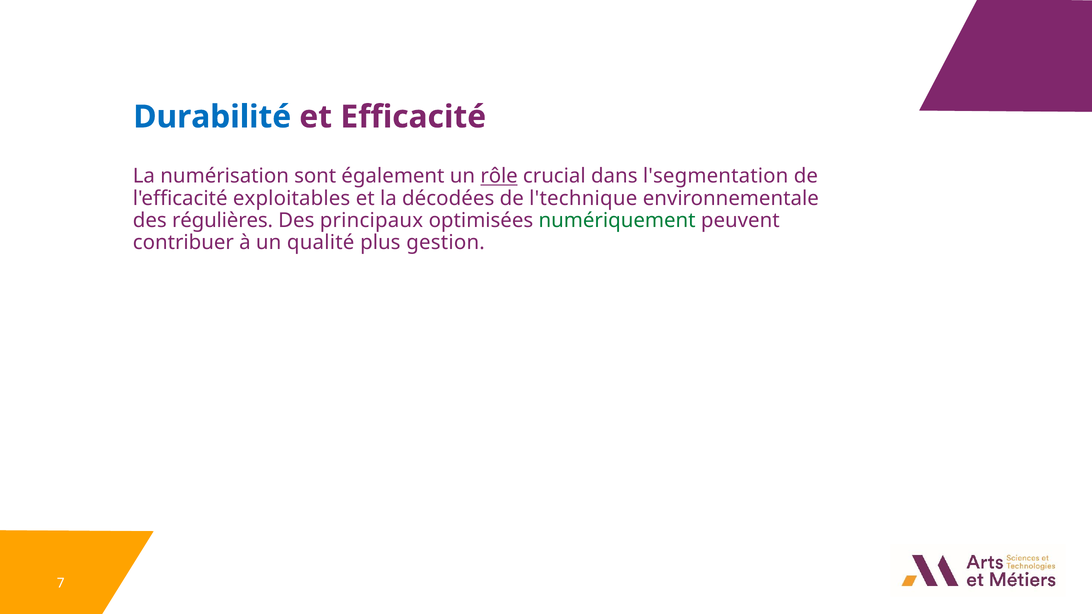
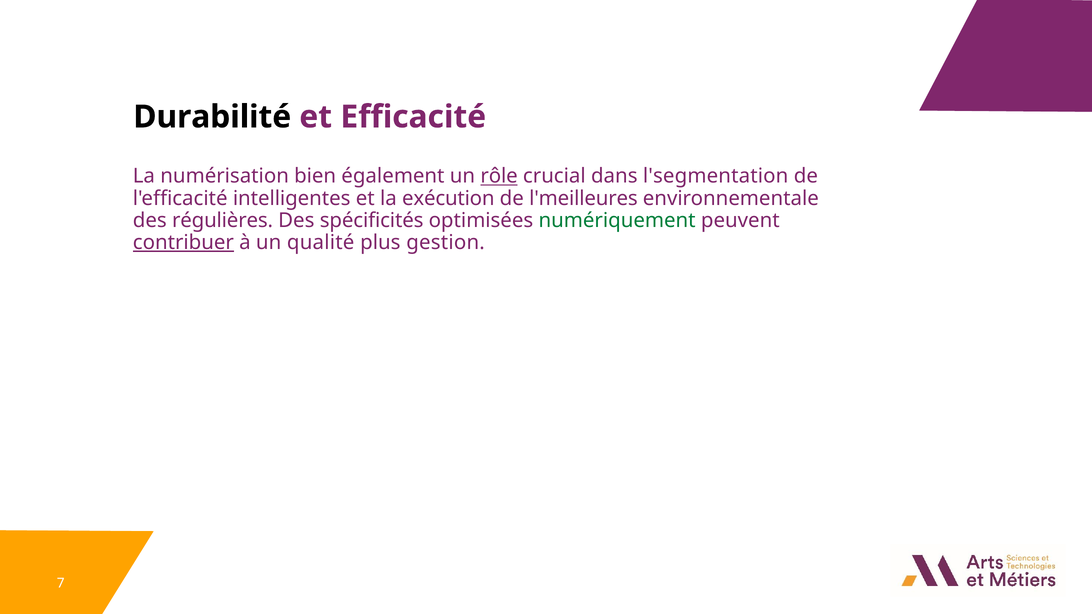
Durabilité colour: blue -> black
sont: sont -> bien
exploitables: exploitables -> intelligentes
décodées: décodées -> exécution
l'technique: l'technique -> l'meilleures
principaux: principaux -> spécificités
contribuer underline: none -> present
